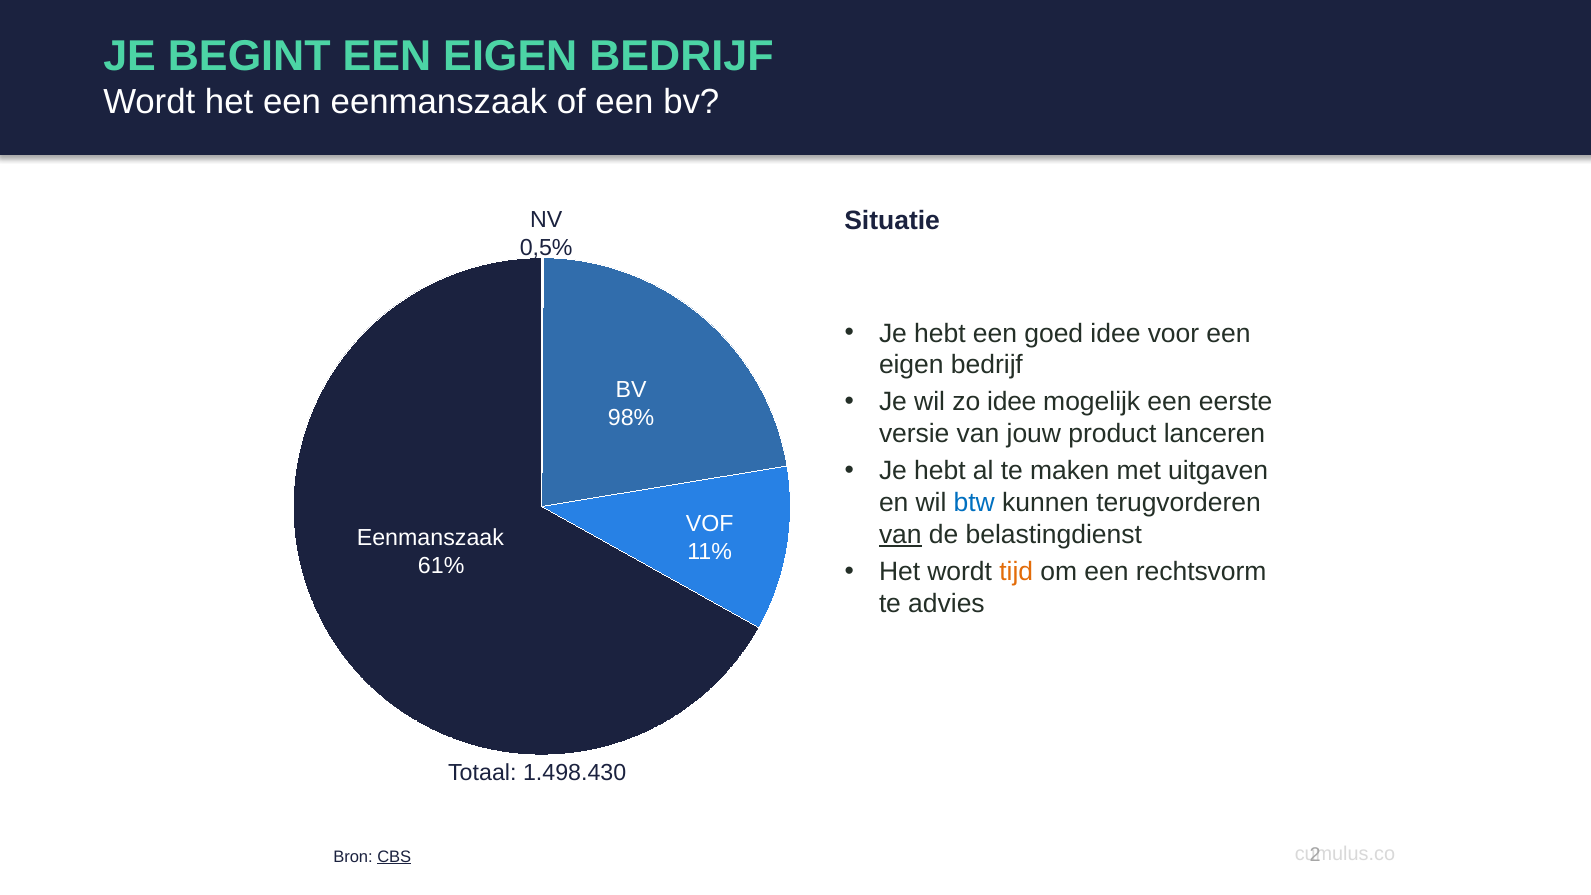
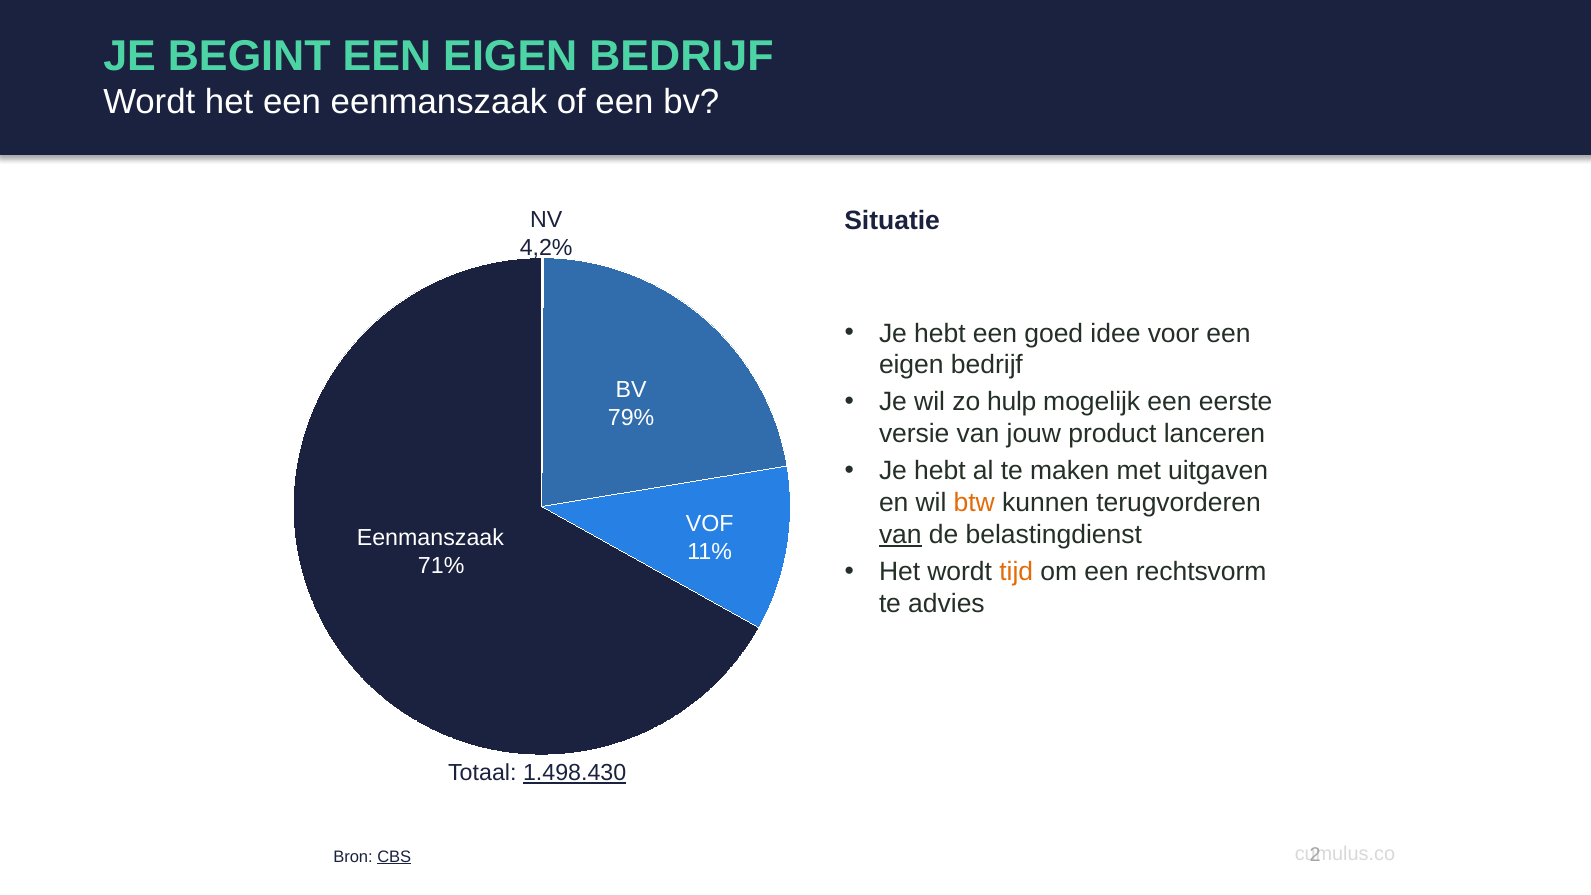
0,5%: 0,5% -> 4,2%
zo idee: idee -> hulp
98%: 98% -> 79%
btw colour: blue -> orange
61%: 61% -> 71%
1.498.430 underline: none -> present
